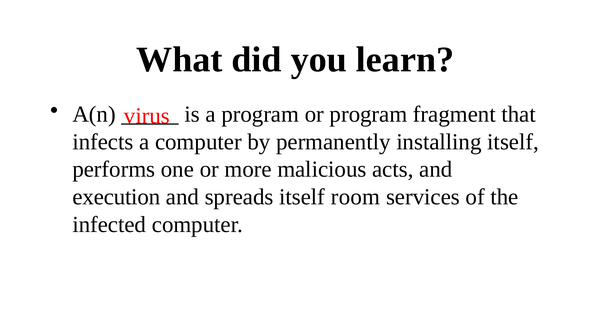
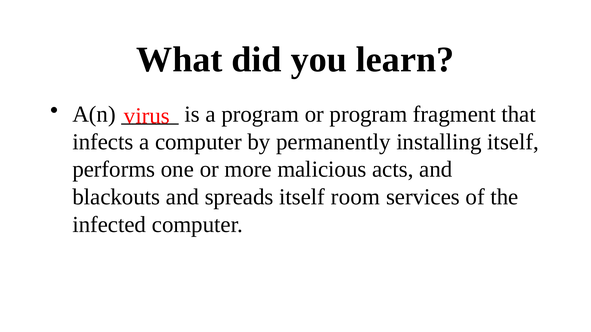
execution: execution -> blackouts
